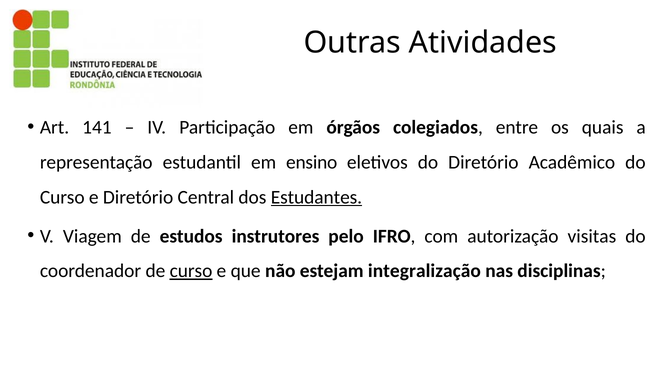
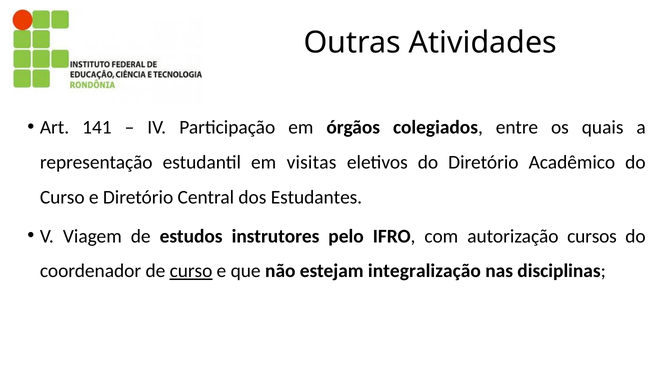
ensino: ensino -> visitas
Estudantes underline: present -> none
visitas: visitas -> cursos
